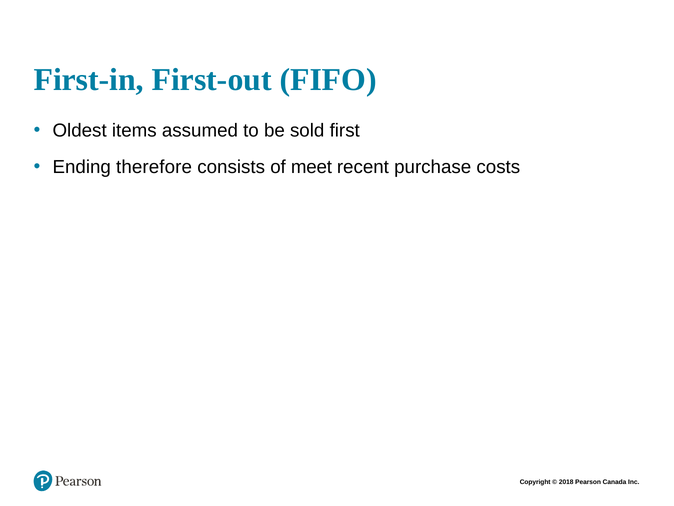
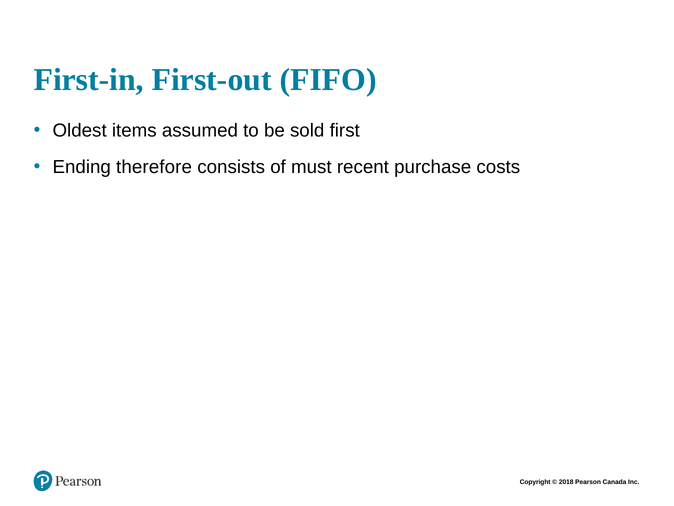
meet: meet -> must
